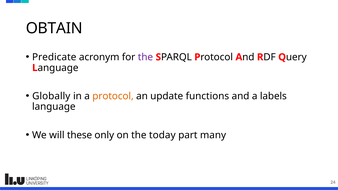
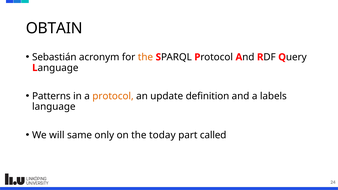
Predicate: Predicate -> Sebastián
the at (145, 57) colour: purple -> orange
Globally: Globally -> Patterns
functions: functions -> definition
these: these -> same
many: many -> called
